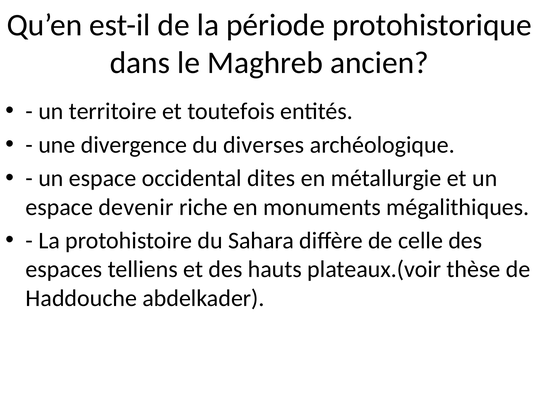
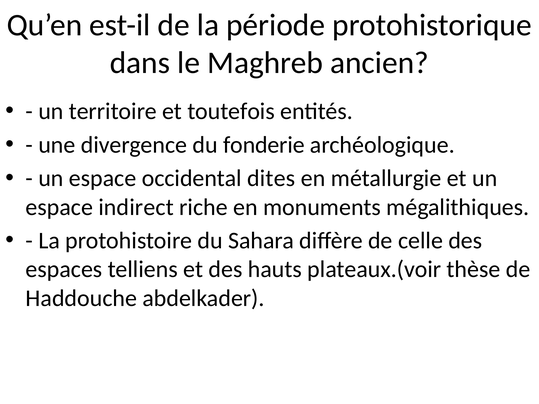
diverses: diverses -> fonderie
devenir: devenir -> indirect
